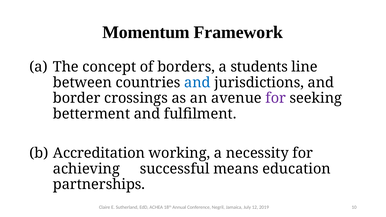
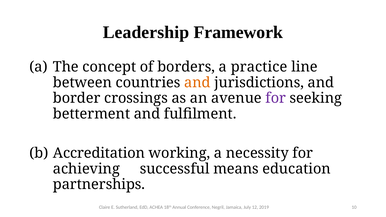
Momentum: Momentum -> Leadership
students: students -> practice
and at (197, 83) colour: blue -> orange
